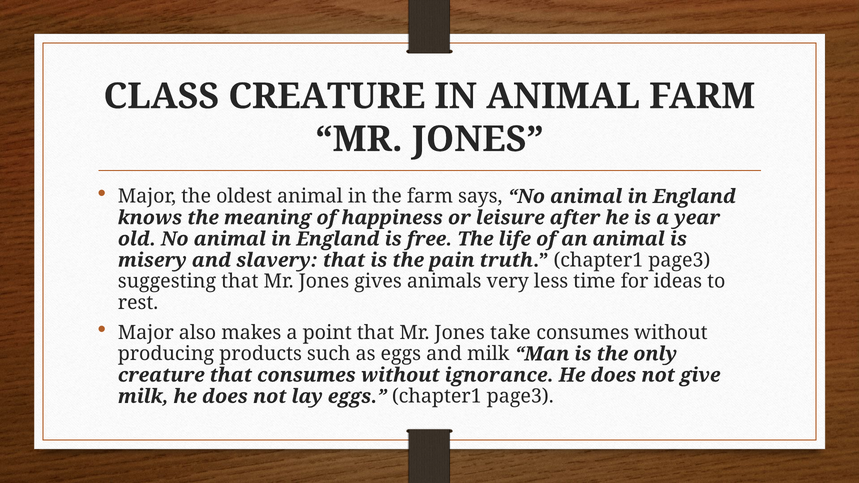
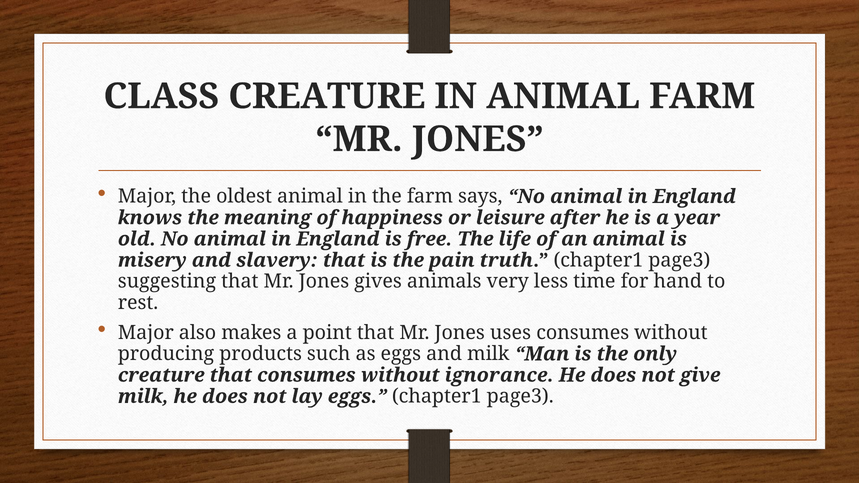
ideas: ideas -> hand
take: take -> uses
